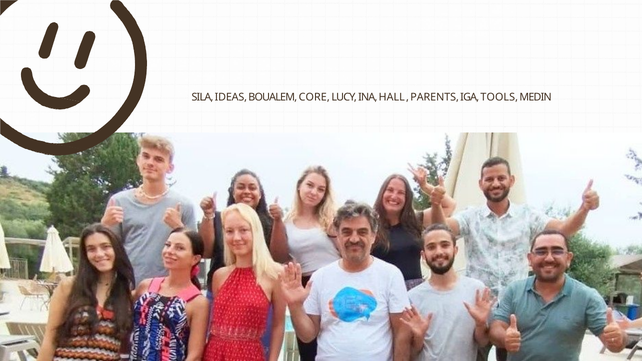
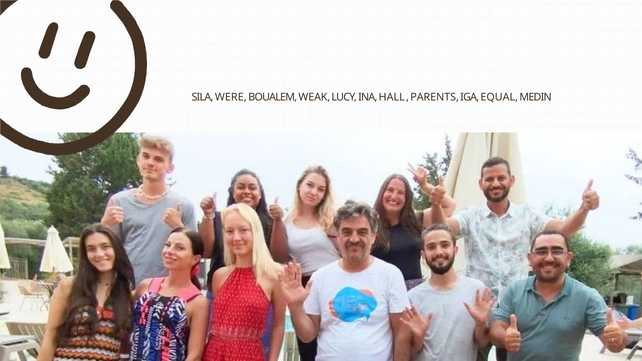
IDEAS: IDEAS -> WERE
CORE: CORE -> WEAK
TOOLS: TOOLS -> EQUAL
